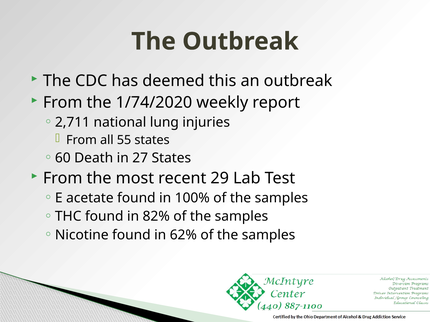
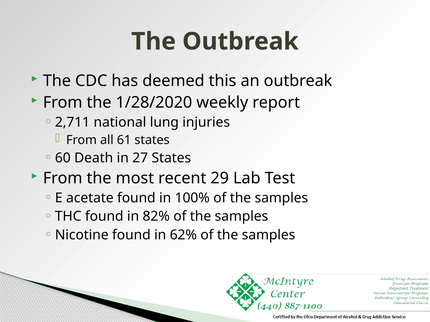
1/74/2020: 1/74/2020 -> 1/28/2020
55: 55 -> 61
